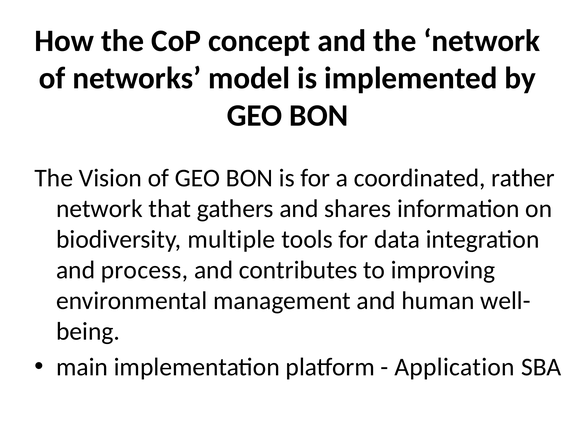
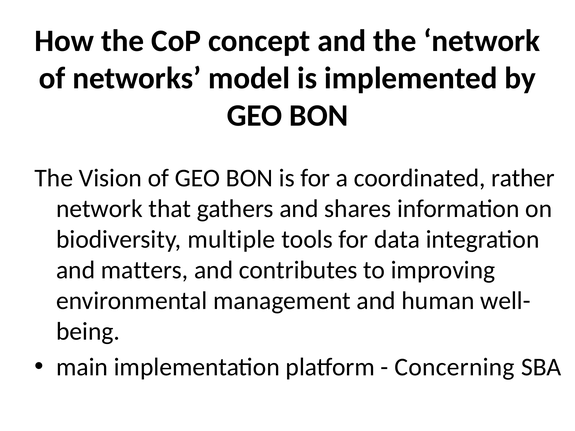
process: process -> matters
Application: Application -> Concerning
